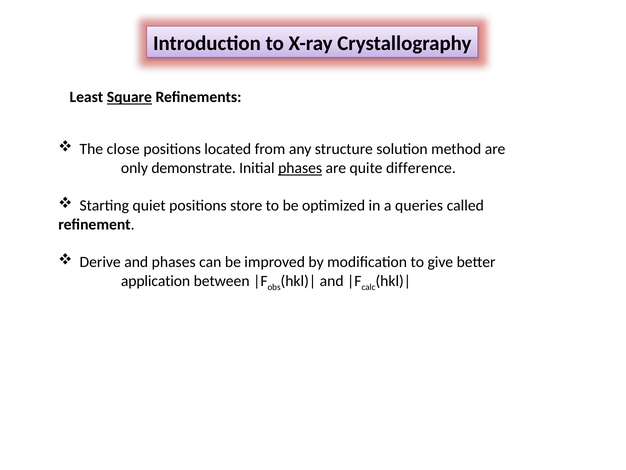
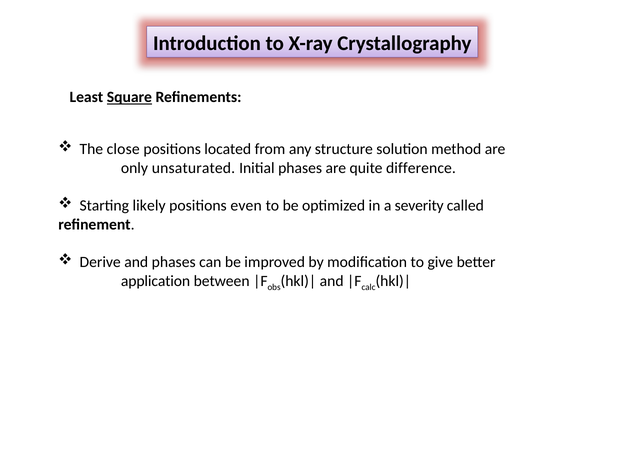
demonstrate: demonstrate -> unsaturated
phases at (300, 168) underline: present -> none
quiet: quiet -> likely
store: store -> even
queries: queries -> severity
